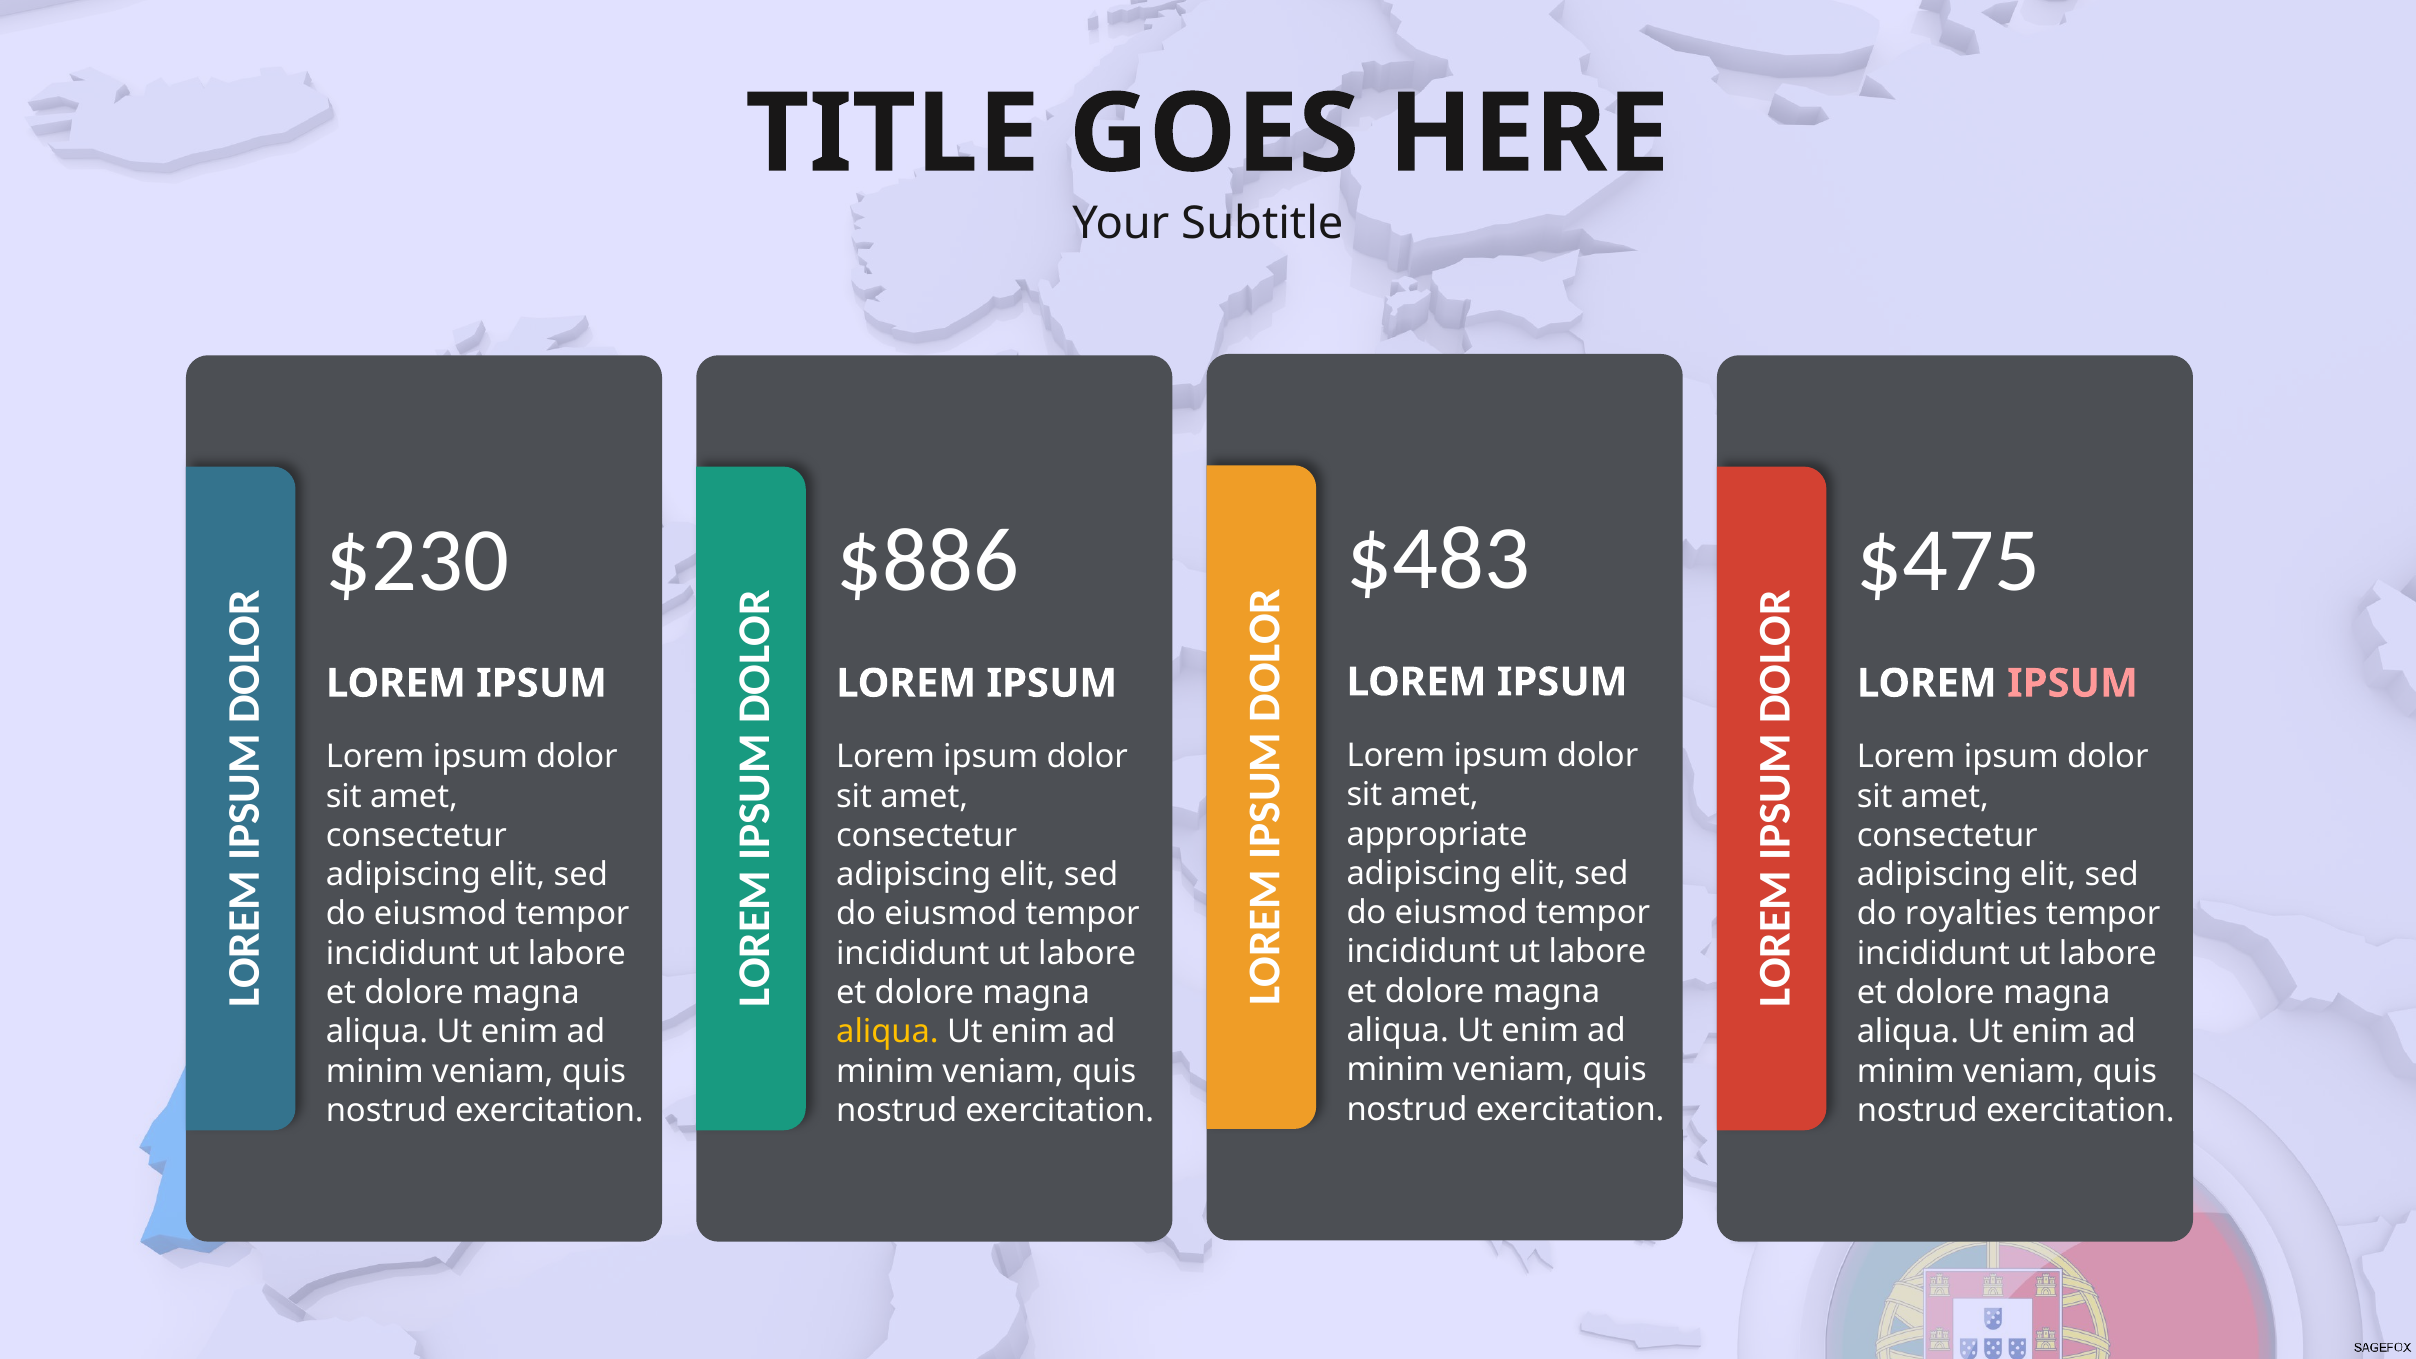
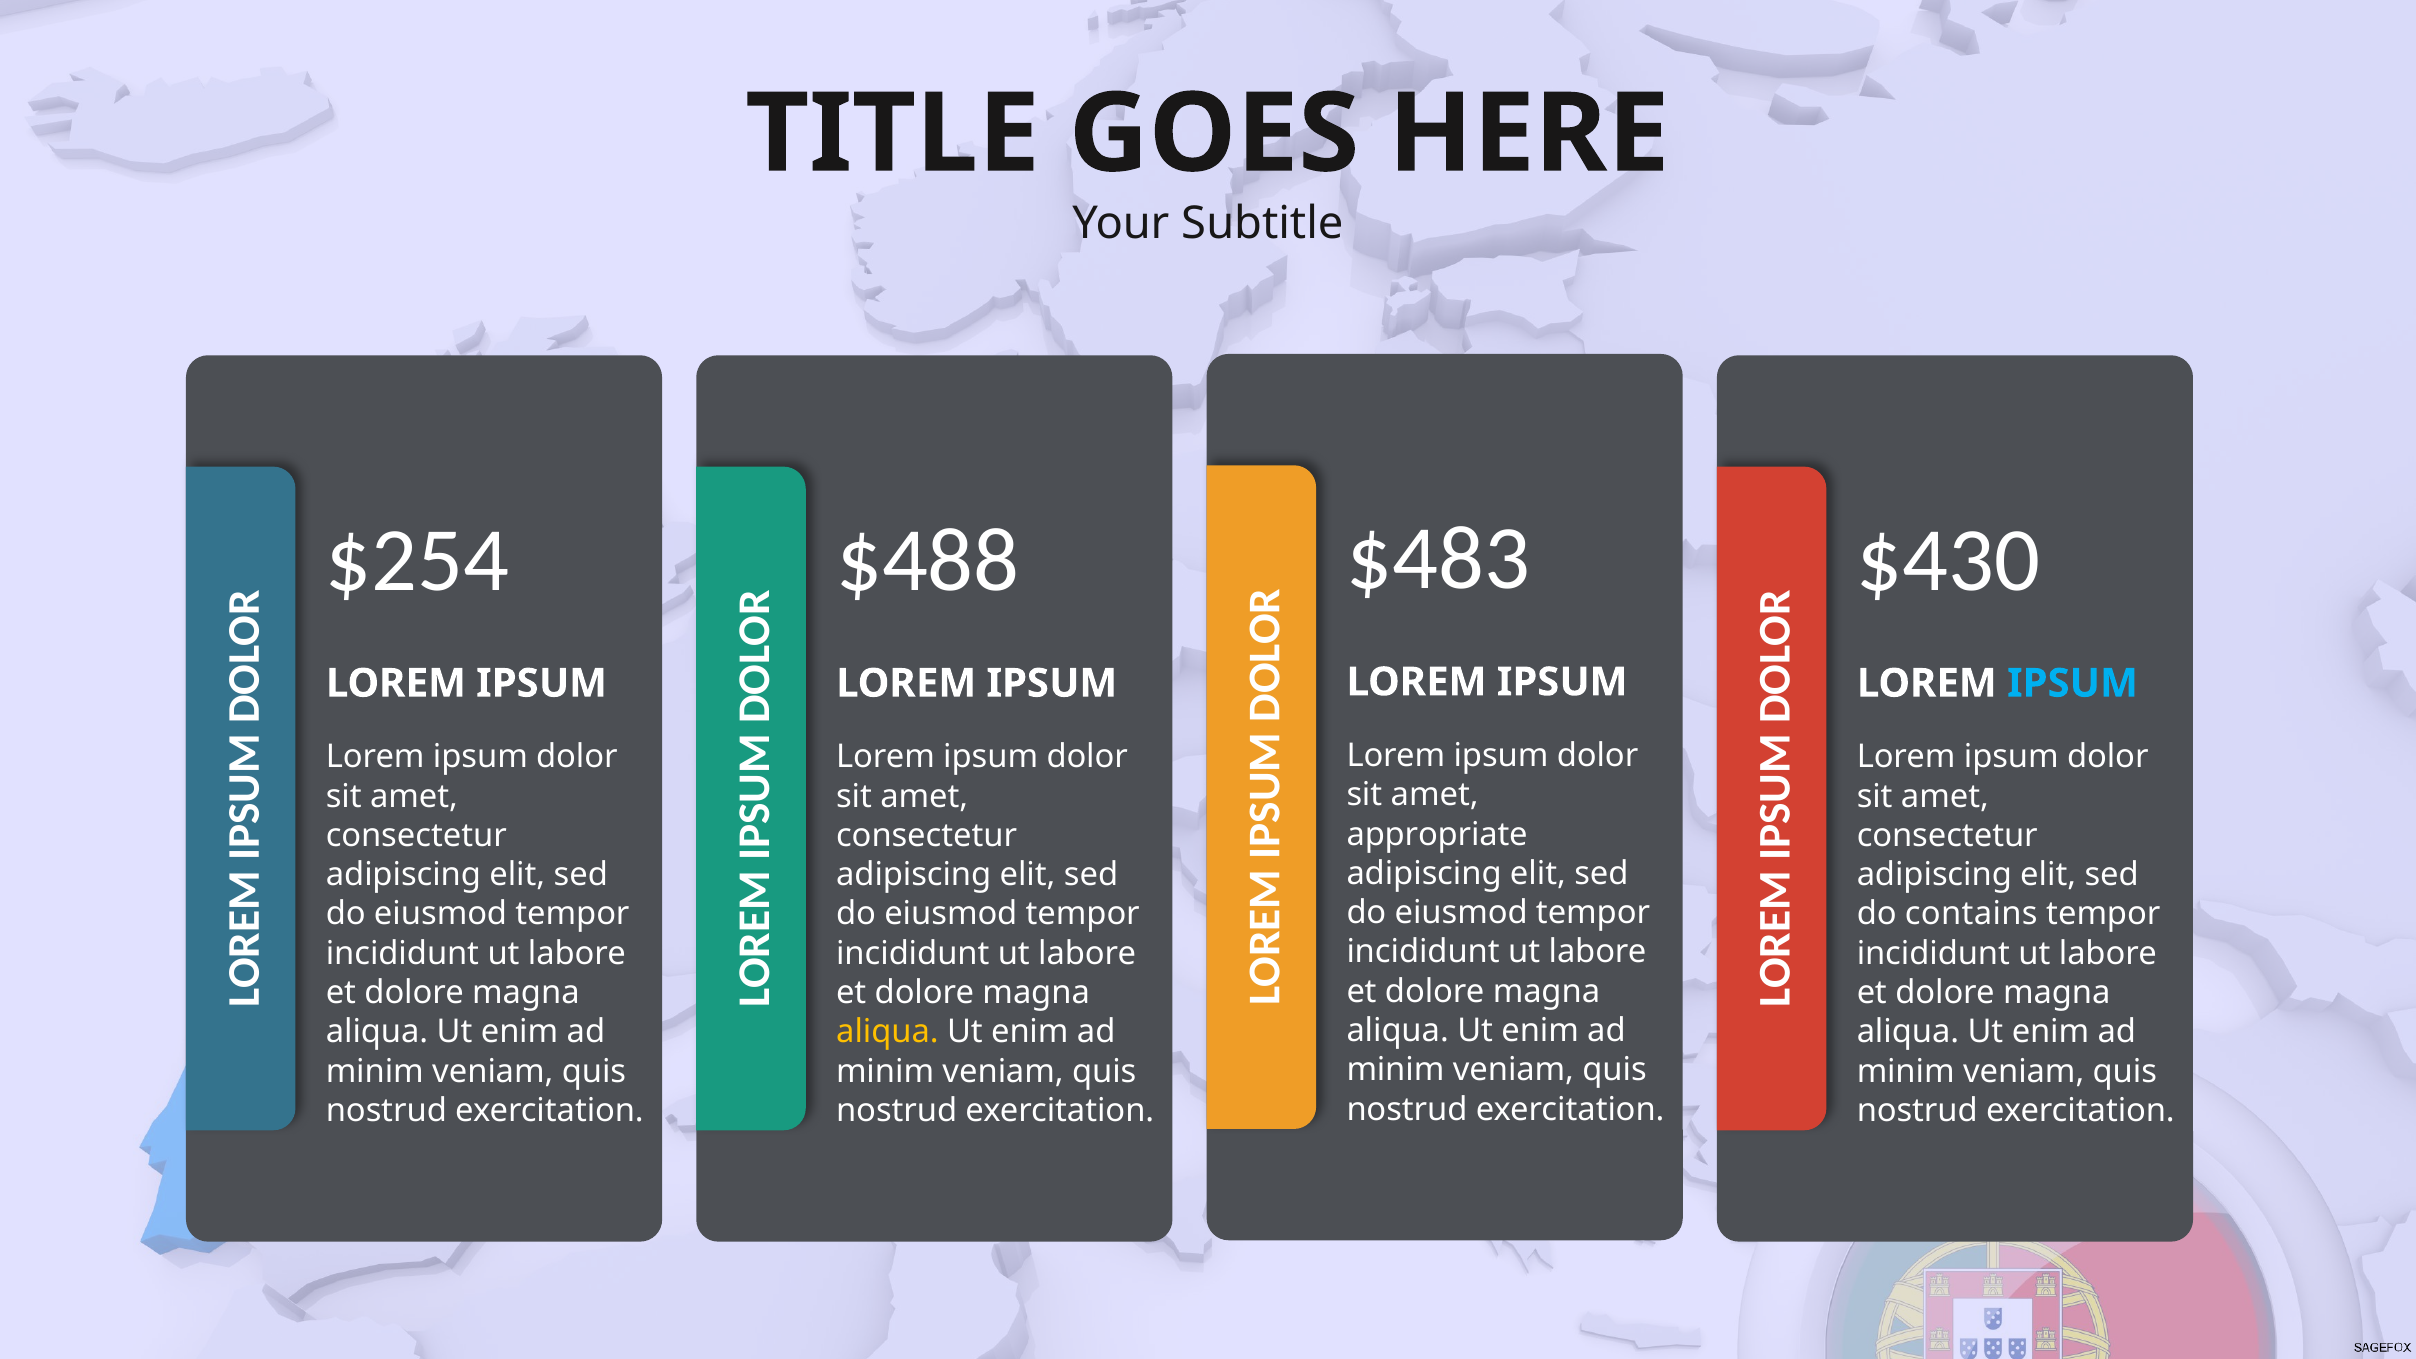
$230: $230 -> $254
$886: $886 -> $488
$475: $475 -> $430
IPSUM at (2072, 683) colour: pink -> light blue
royalties: royalties -> contains
